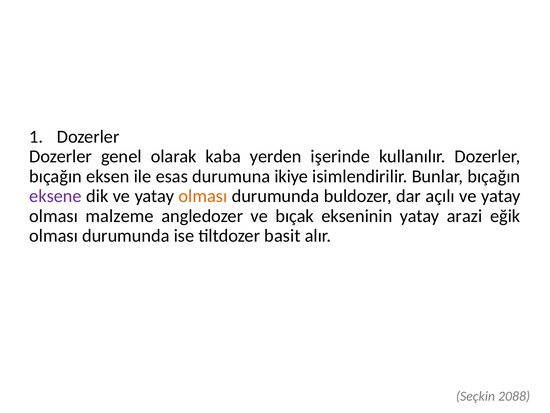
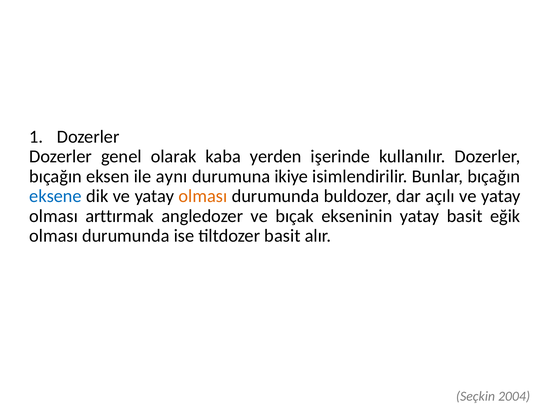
esas: esas -> aynı
eksene colour: purple -> blue
malzeme: malzeme -> arttırmak
yatay arazi: arazi -> basit
2088: 2088 -> 2004
